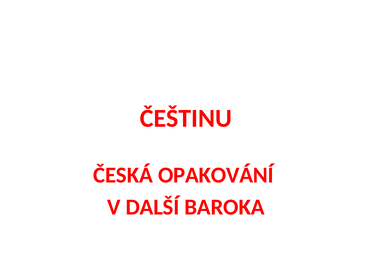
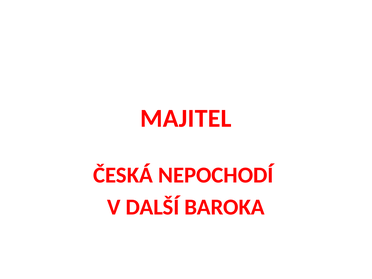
ČEŠTINU: ČEŠTINU -> MAJITEL
OPAKOVÁNÍ: OPAKOVÁNÍ -> NEPOCHODÍ
